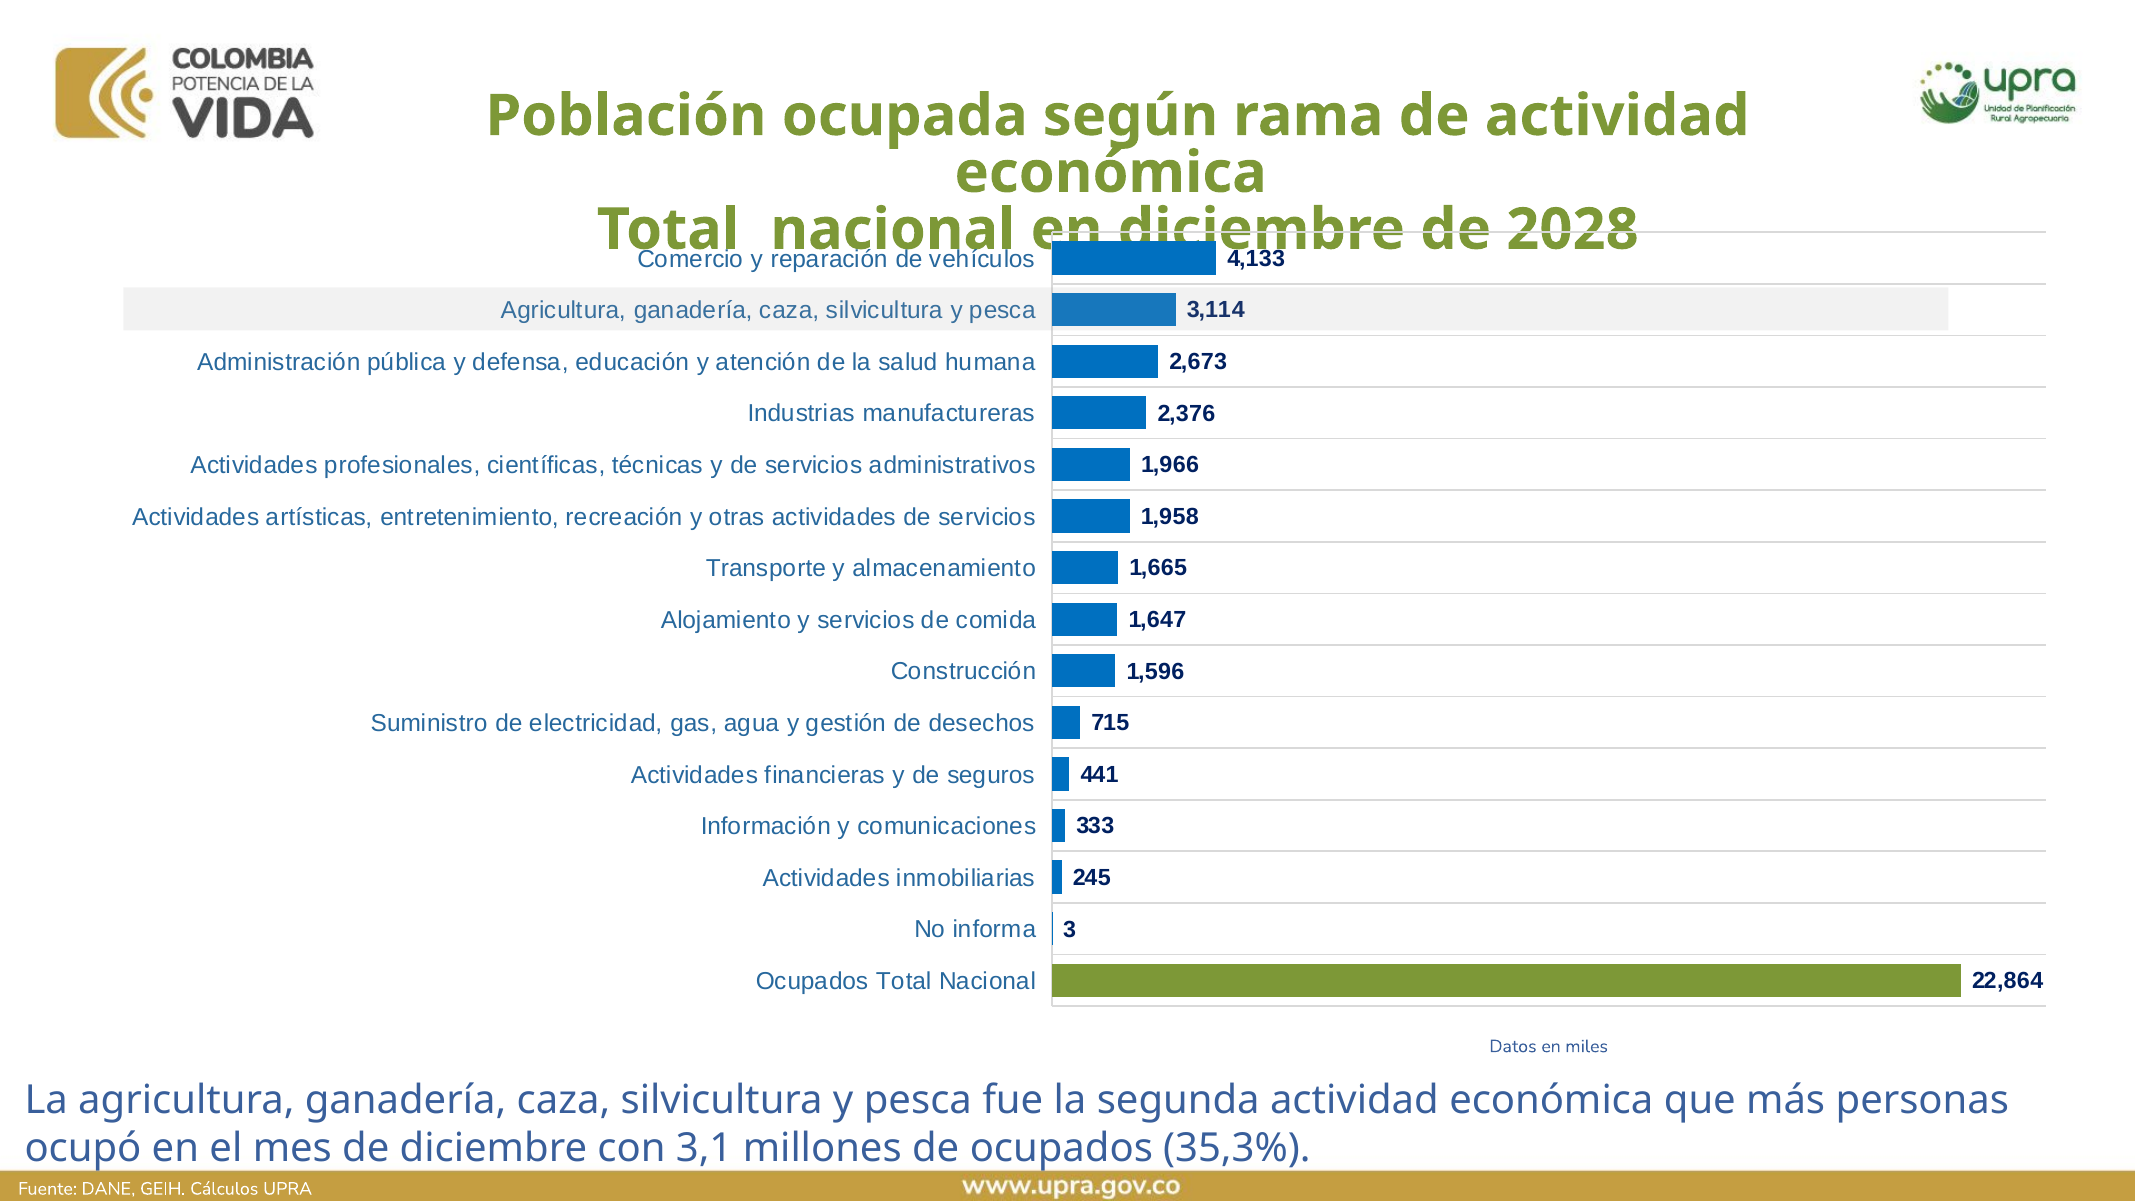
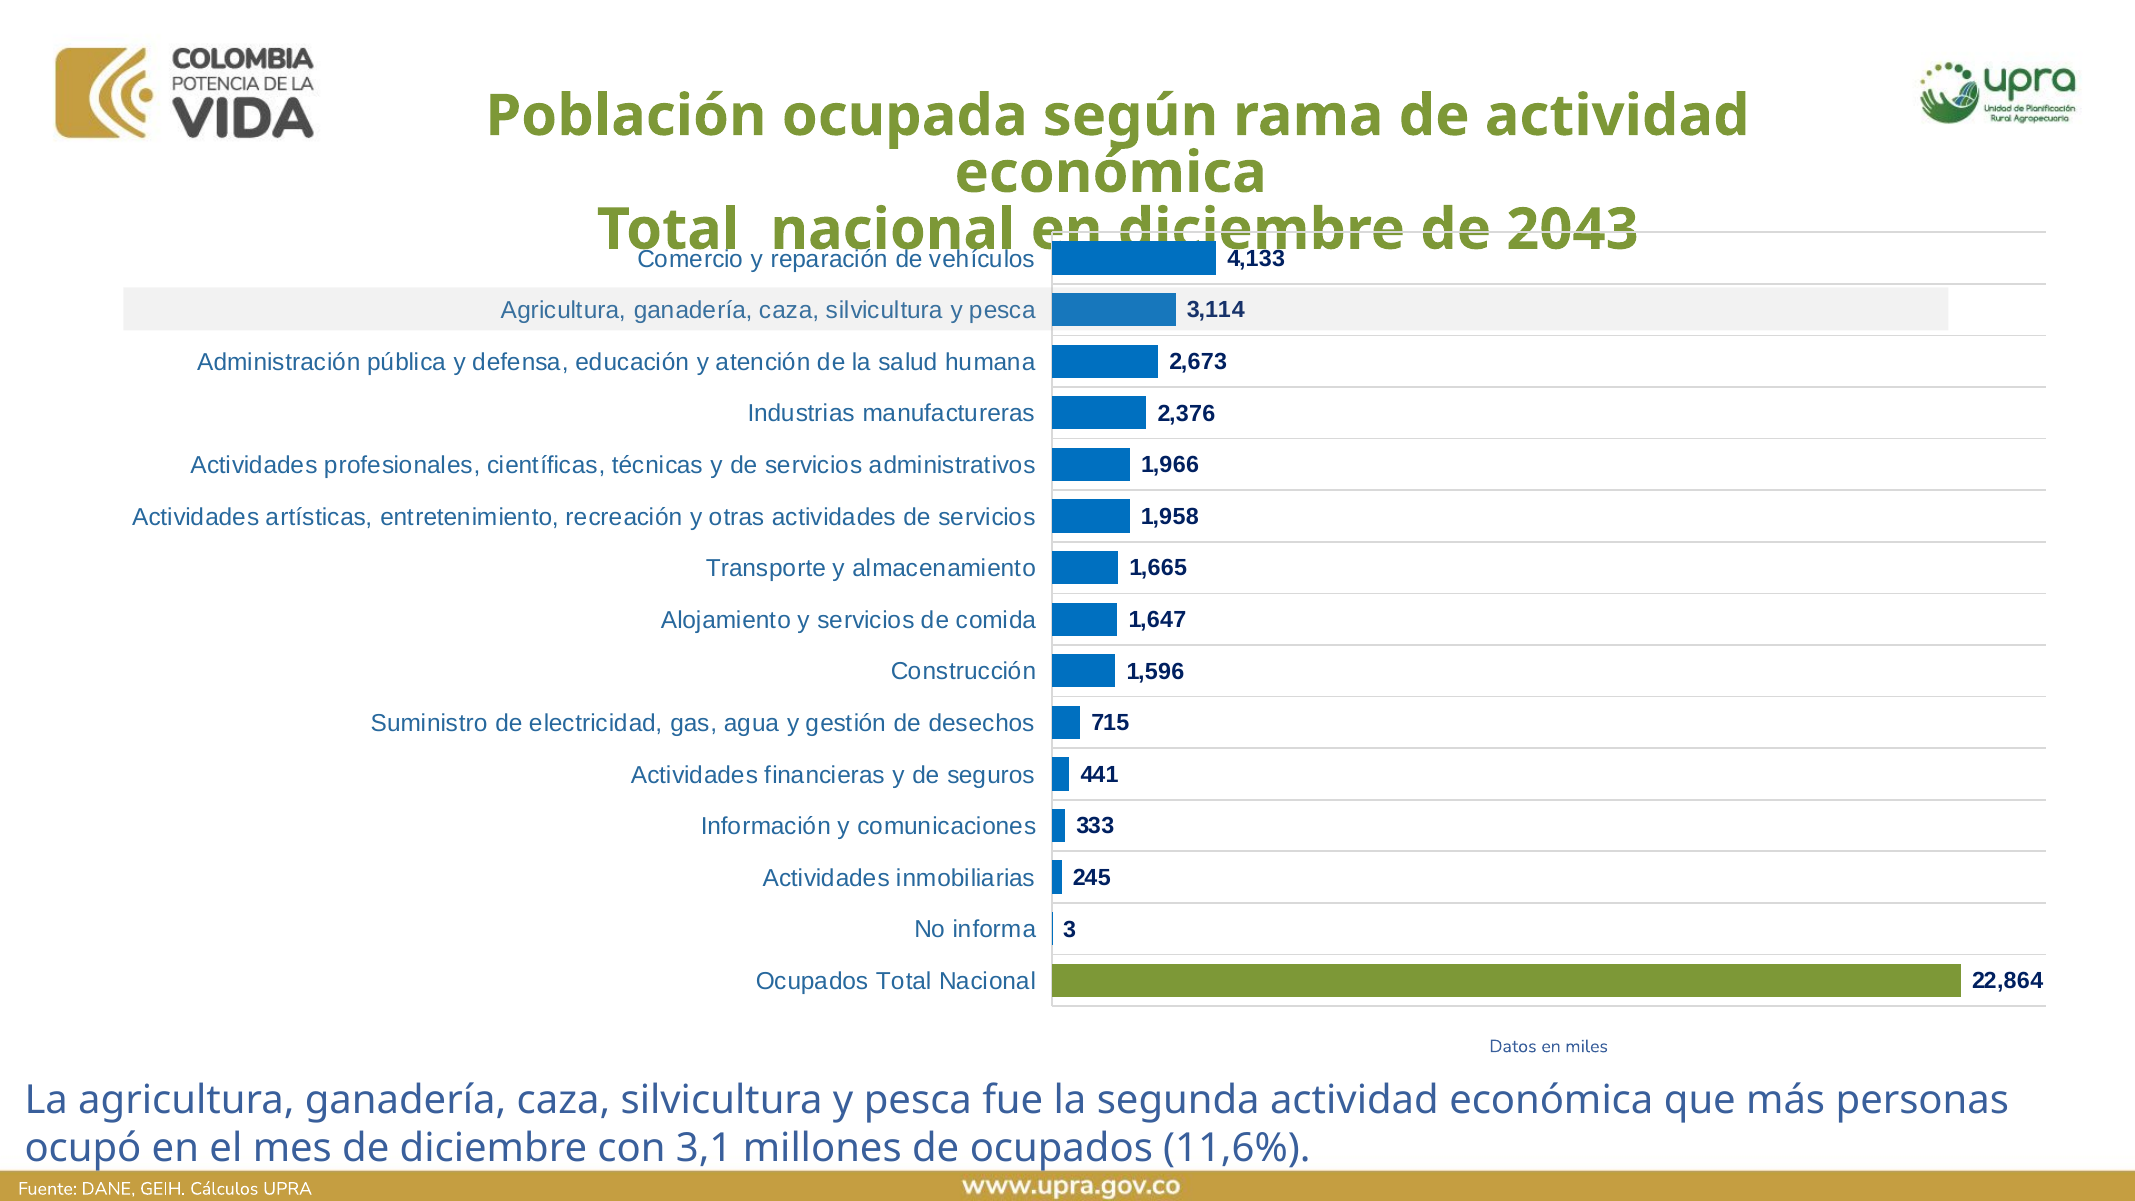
2028: 2028 -> 2043
35,3%: 35,3% -> 11,6%
